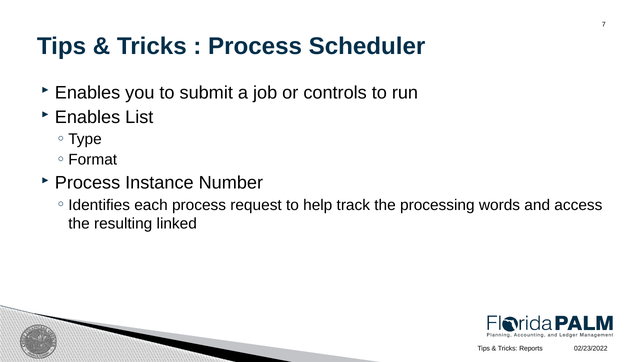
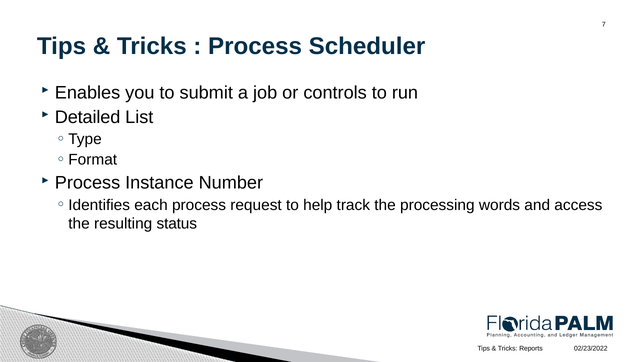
Enables at (88, 117): Enables -> Detailed
linked: linked -> status
